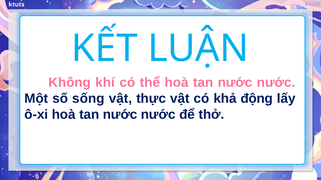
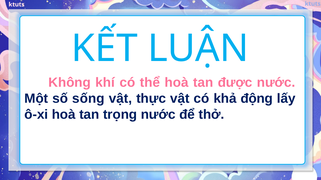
thể hoà tan nước: nước -> được
ô-xi hoà tan nước: nước -> trọng
